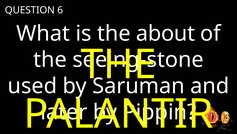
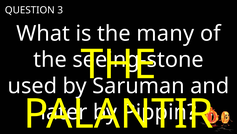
6: 6 -> 3
about: about -> many
